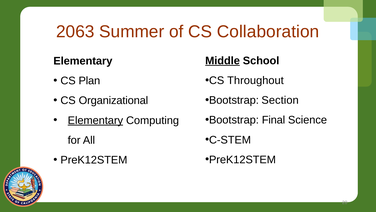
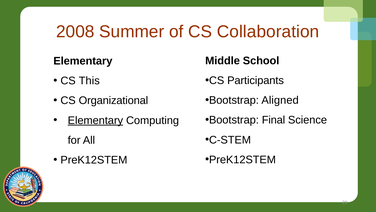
2063: 2063 -> 2008
Middle underline: present -> none
Throughout: Throughout -> Participants
Plan: Plan -> This
Section: Section -> Aligned
